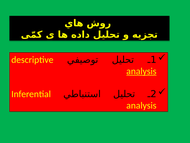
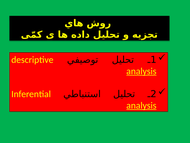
analysis at (141, 105) underline: none -> present
